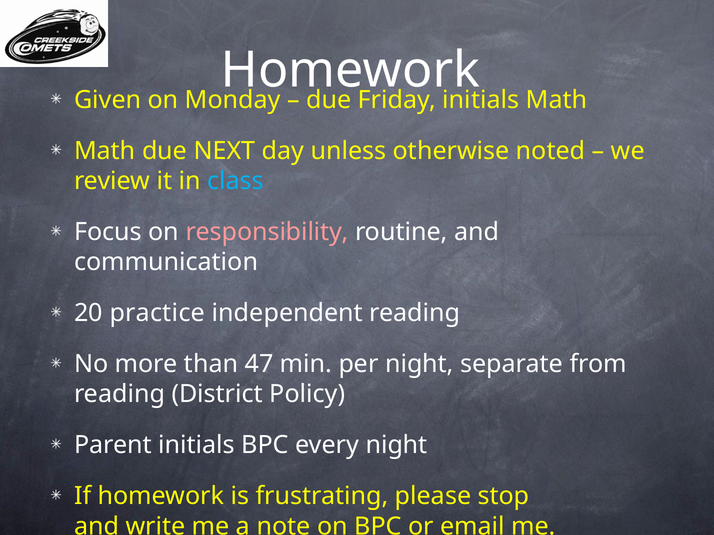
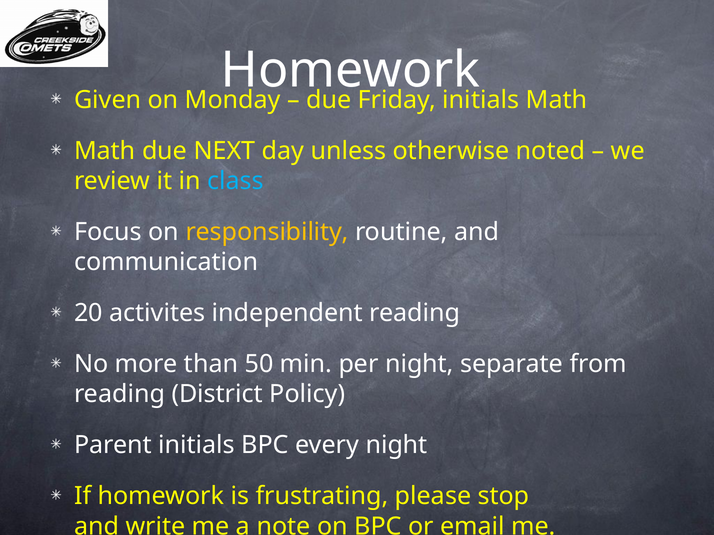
responsibility colour: pink -> yellow
practice: practice -> activites
47: 47 -> 50
